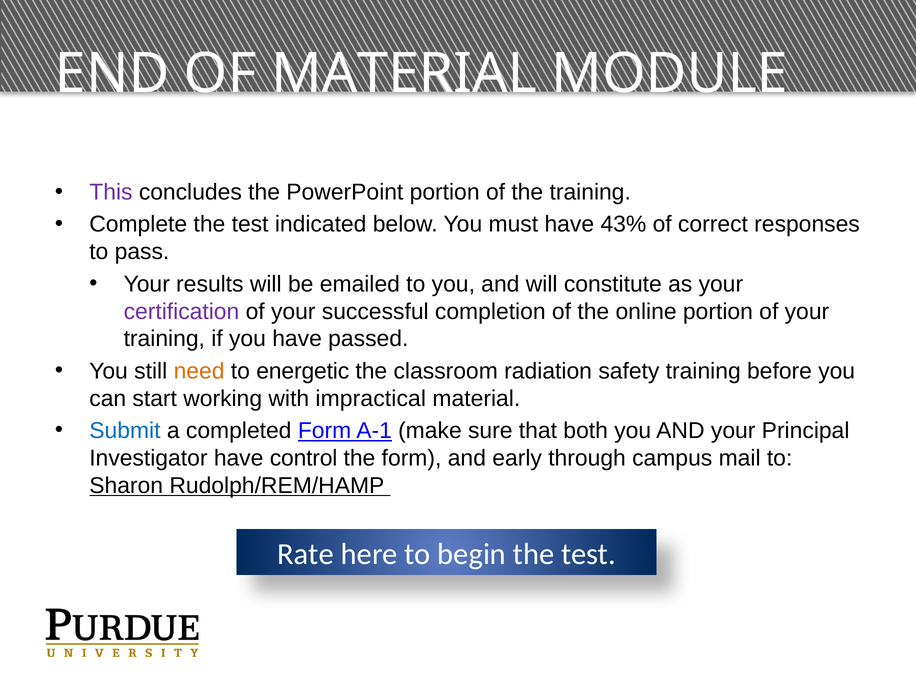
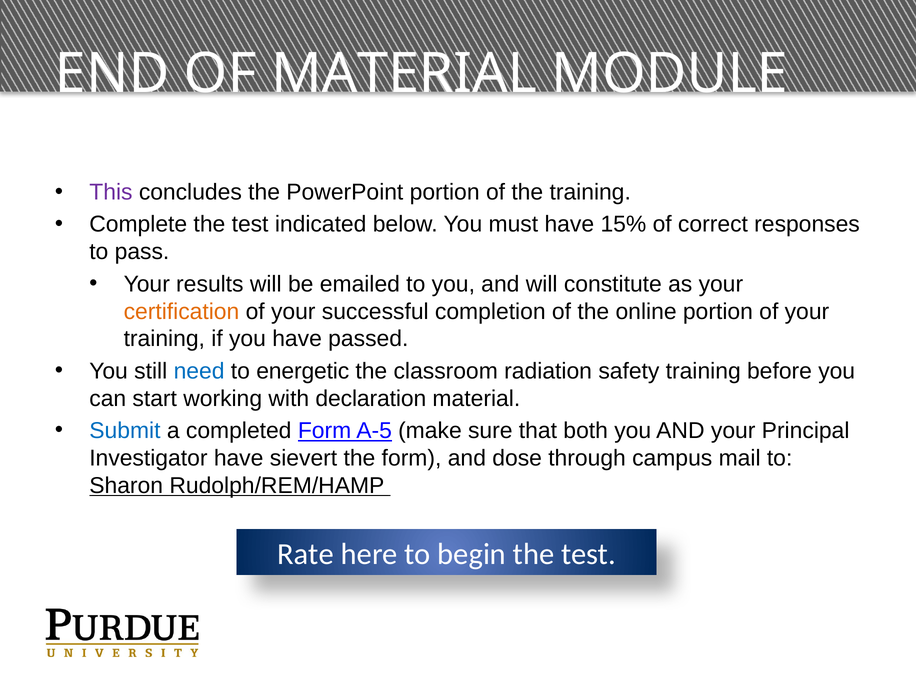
43%: 43% -> 15%
certification colour: purple -> orange
need colour: orange -> blue
impractical: impractical -> declaration
A-1: A-1 -> A-5
control: control -> sievert
early: early -> dose
